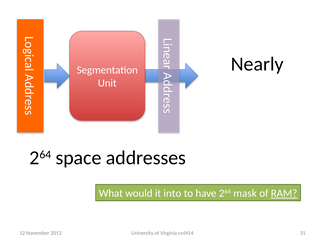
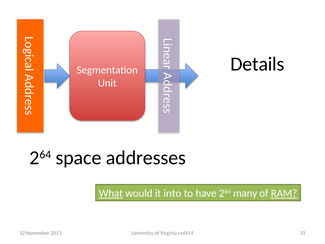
Nearly: Nearly -> Details
What underline: none -> present
mask: mask -> many
